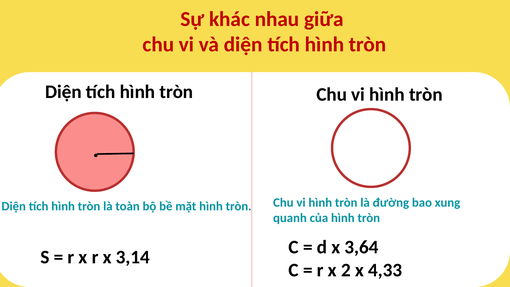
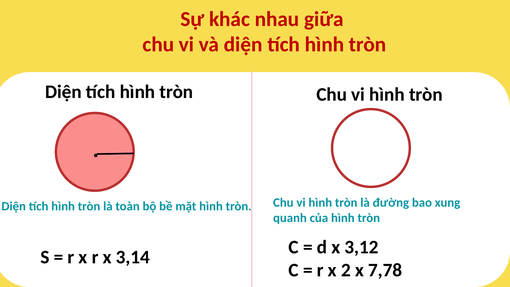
3,64: 3,64 -> 3,12
4,33: 4,33 -> 7,78
